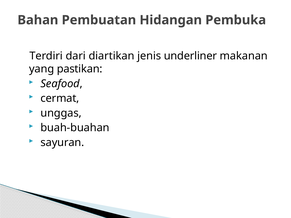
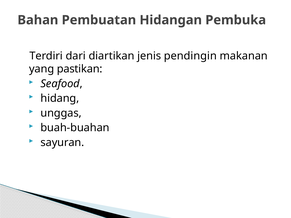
underliner: underliner -> pendingin
cermat: cermat -> hidang
